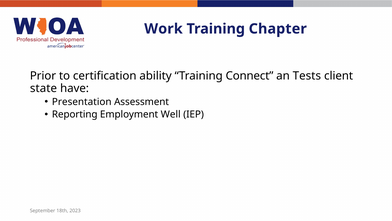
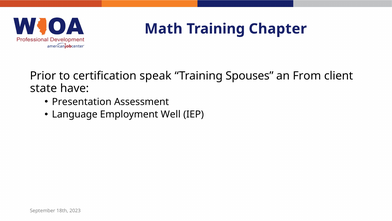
Work: Work -> Math
ability: ability -> speak
Connect: Connect -> Spouses
Tests: Tests -> From
Reporting: Reporting -> Language
